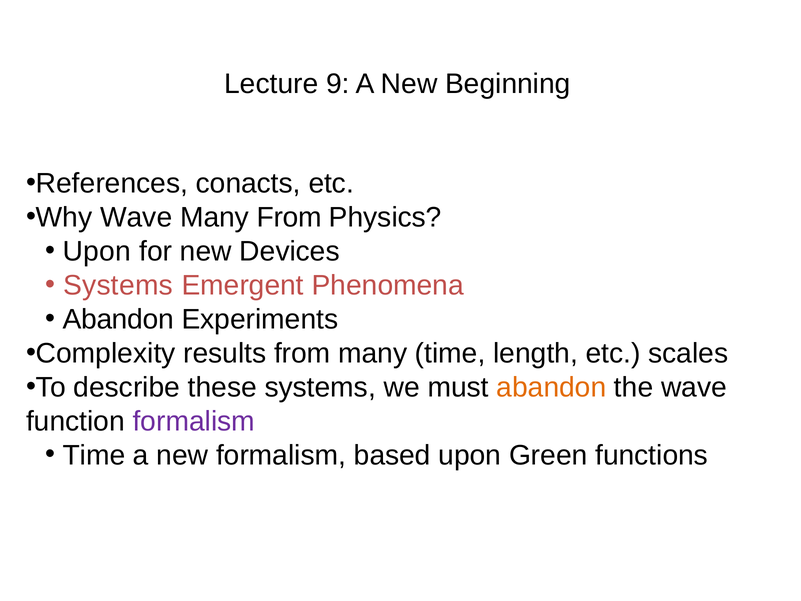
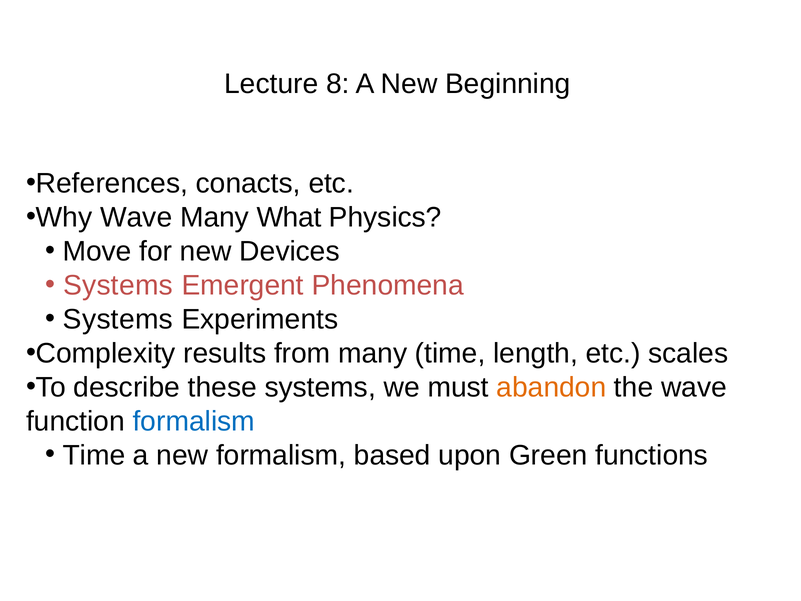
9: 9 -> 8
Many From: From -> What
Upon at (97, 251): Upon -> Move
Abandon at (118, 319): Abandon -> Systems
formalism at (194, 421) colour: purple -> blue
